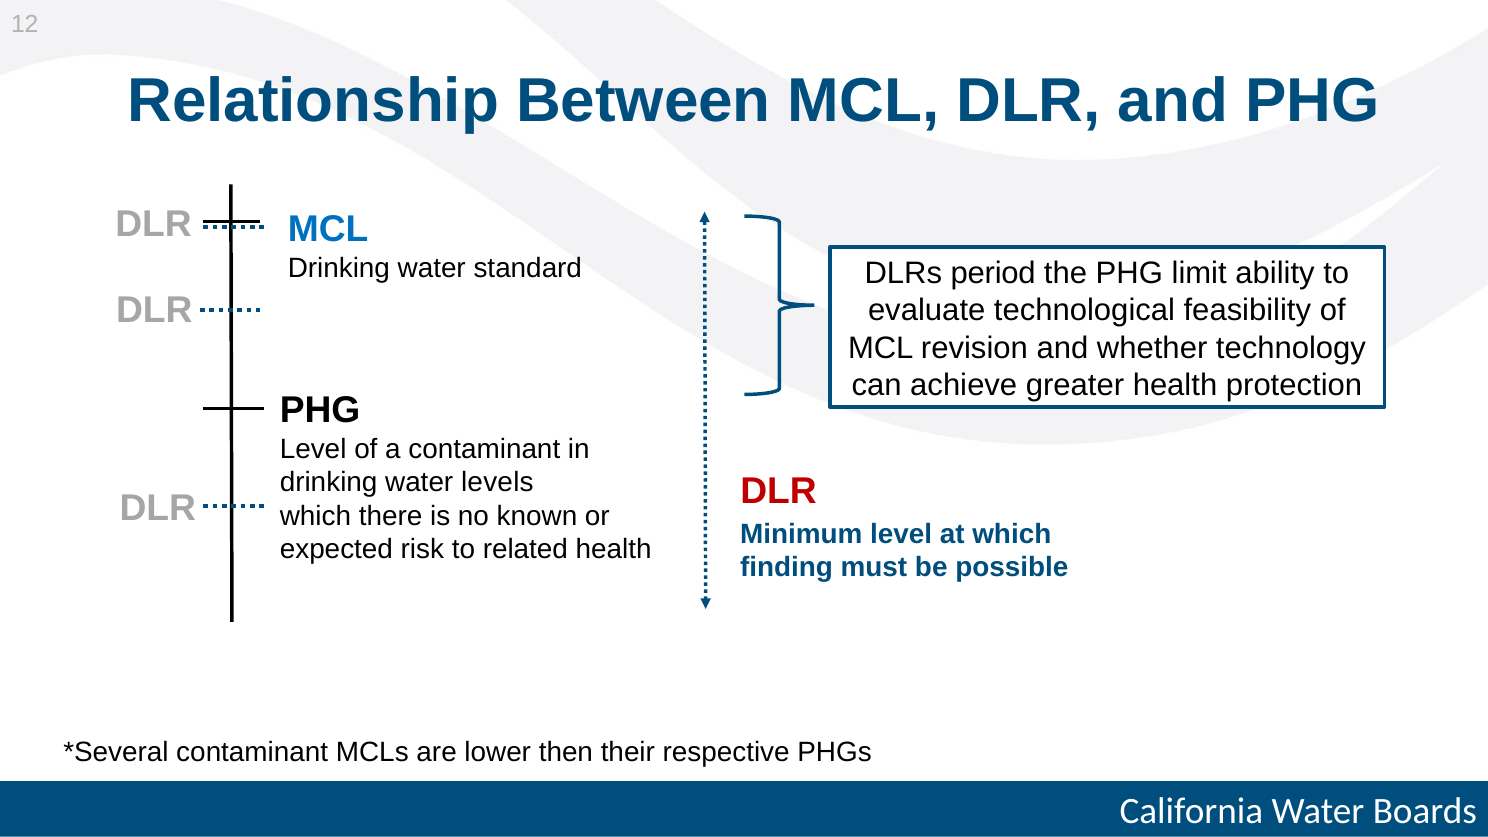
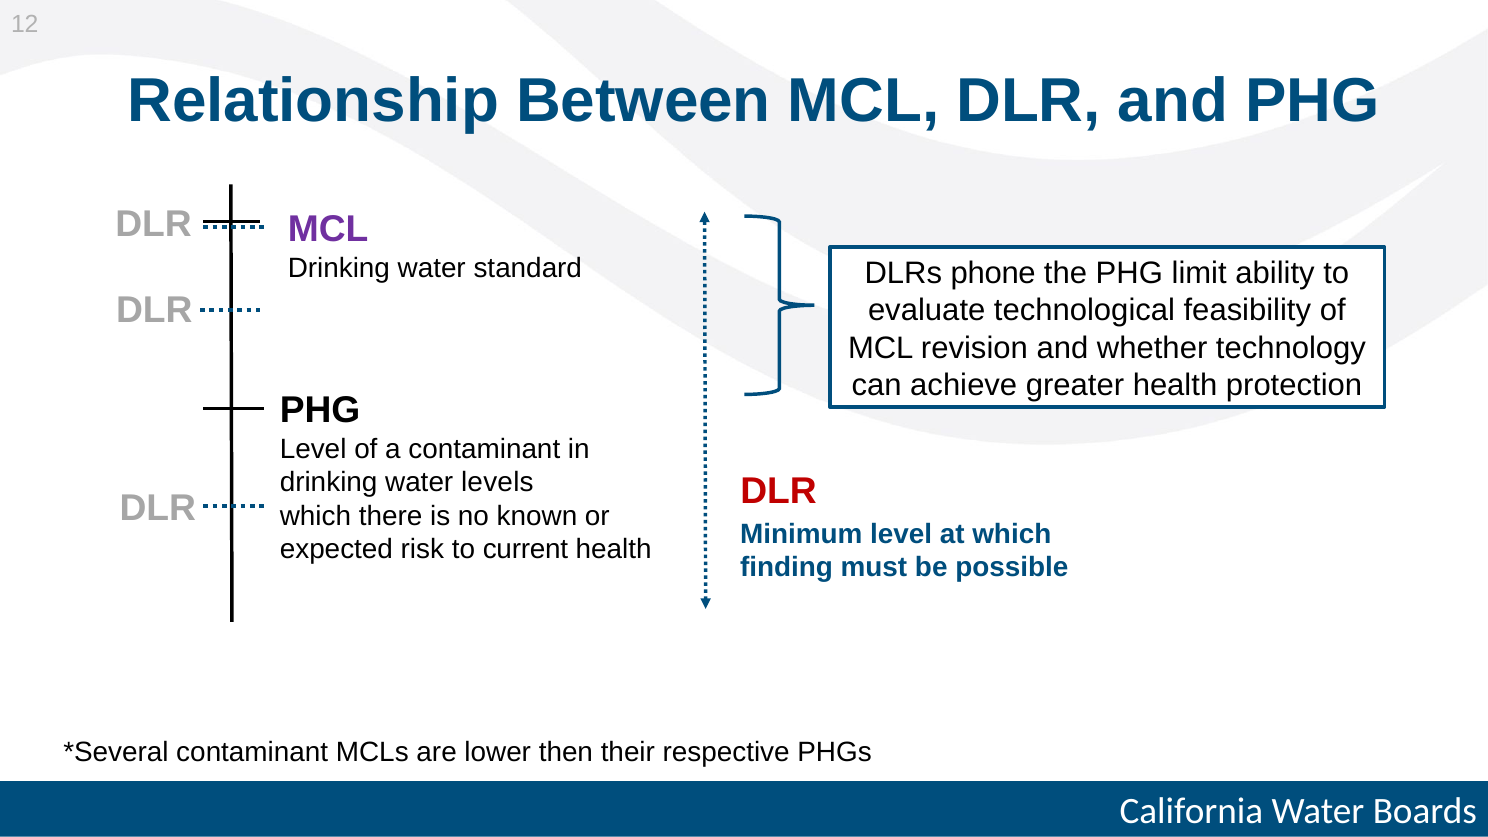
MCL at (328, 229) colour: blue -> purple
period: period -> phone
related: related -> current
